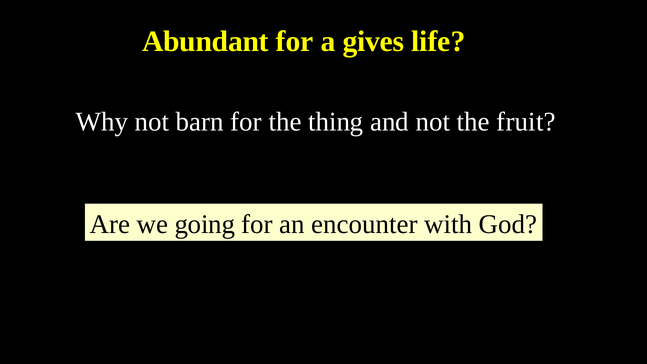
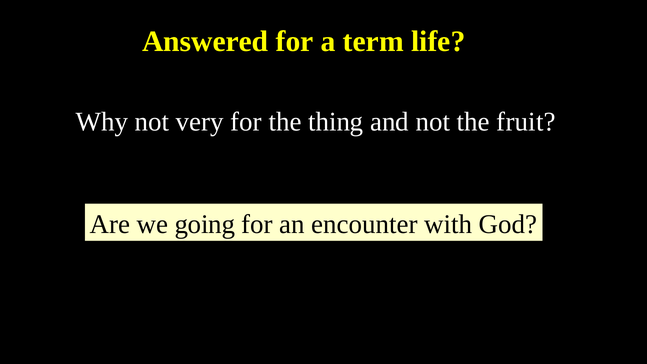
Abundant: Abundant -> Answered
gives: gives -> term
barn: barn -> very
